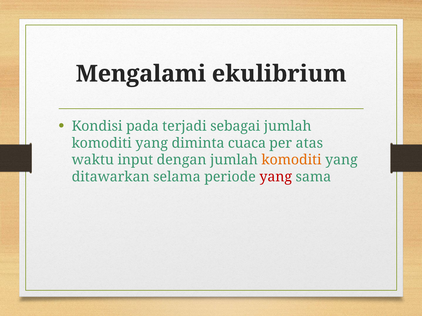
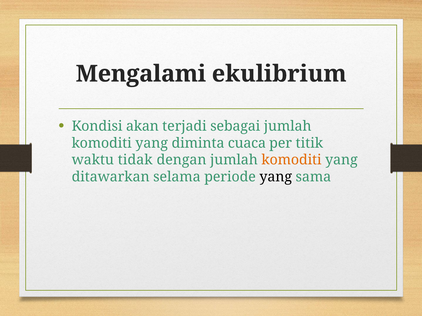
pada: pada -> akan
atas: atas -> titik
input: input -> tidak
yang at (276, 177) colour: red -> black
